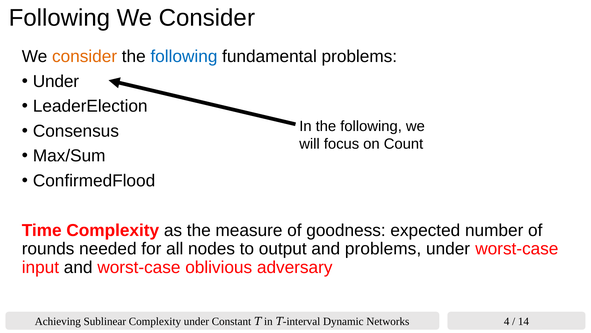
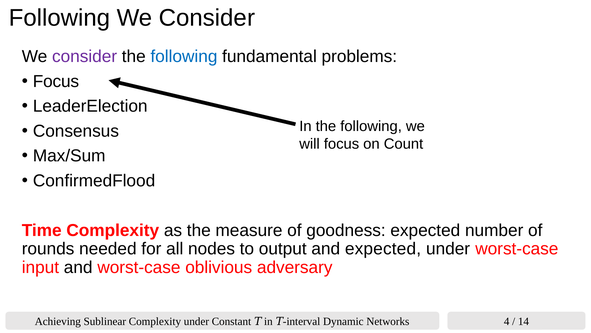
consider at (85, 56) colour: orange -> purple
Under at (56, 81): Under -> Focus
and problems: problems -> expected
